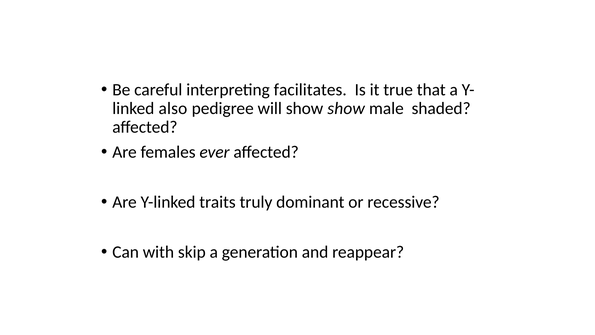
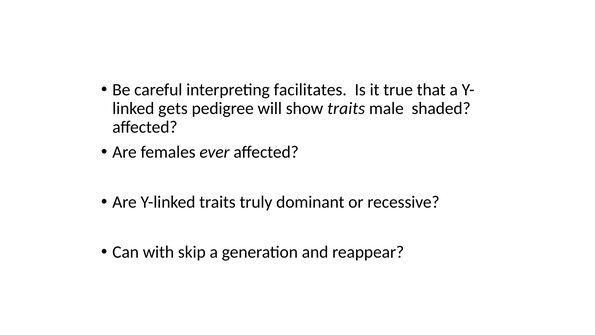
also: also -> gets
show show: show -> traits
